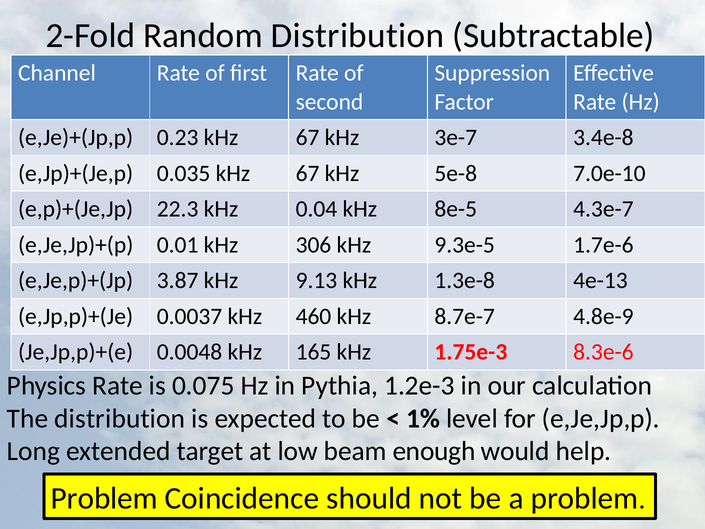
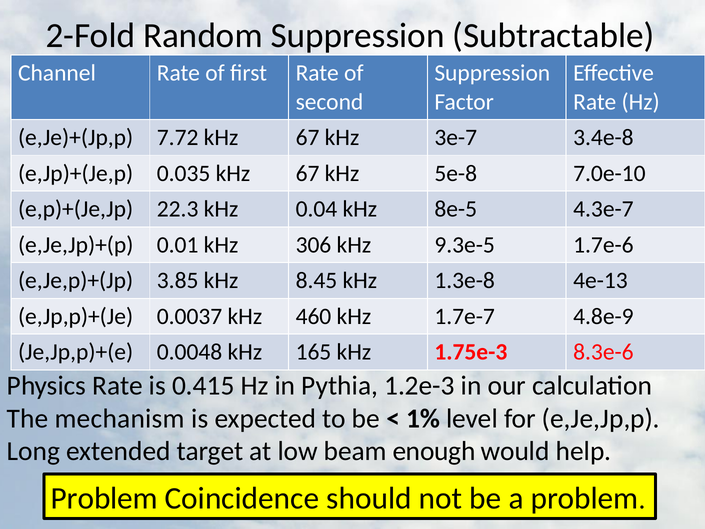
Random Distribution: Distribution -> Suppression
0.23: 0.23 -> 7.72
3.87: 3.87 -> 3.85
9.13: 9.13 -> 8.45
8.7e-7: 8.7e-7 -> 1.7e-7
0.075: 0.075 -> 0.415
The distribution: distribution -> mechanism
